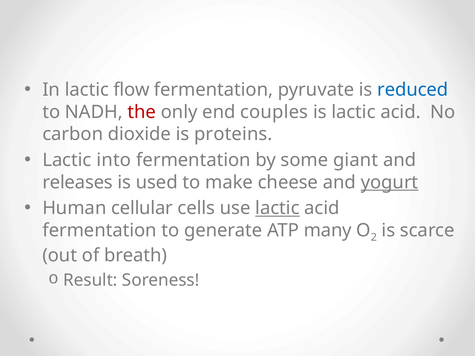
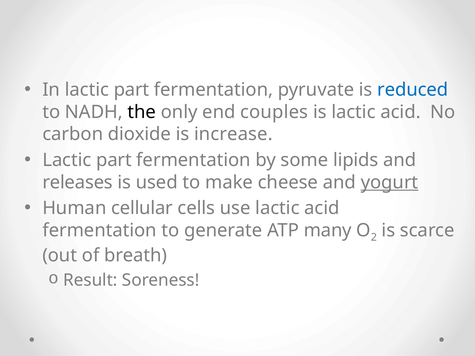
In lactic flow: flow -> part
the colour: red -> black
proteins: proteins -> increase
into at (114, 160): into -> part
giant: giant -> lipids
lactic at (277, 208) underline: present -> none
